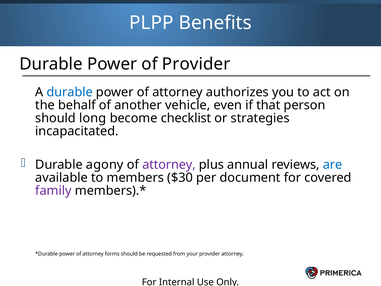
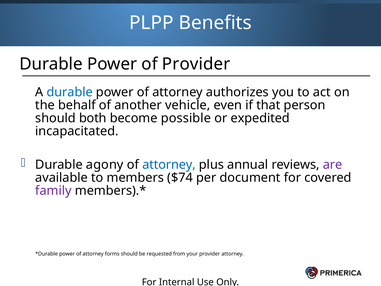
long: long -> both
checklist: checklist -> possible
strategies: strategies -> expedited
attorney at (169, 164) colour: purple -> blue
are colour: blue -> purple
$30: $30 -> $74
